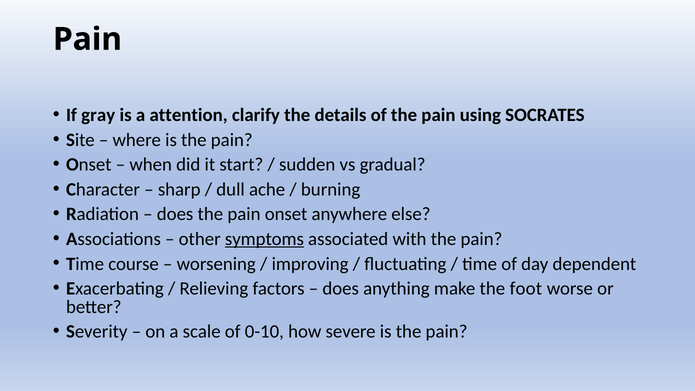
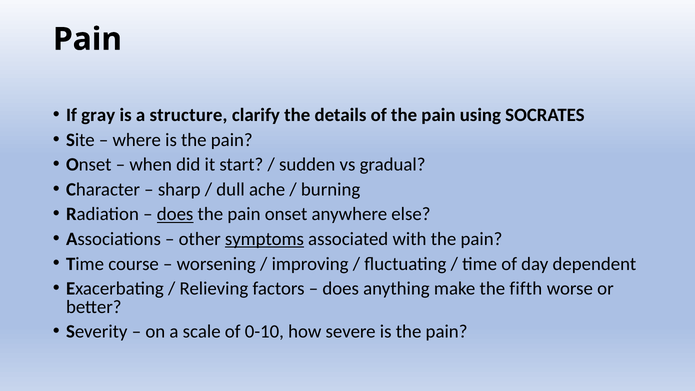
attention: attention -> structure
does at (175, 214) underline: none -> present
foot: foot -> fifth
